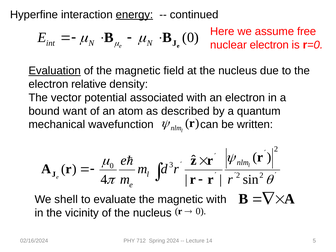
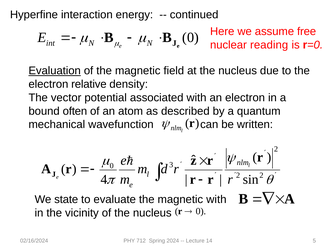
energy underline: present -> none
nuclear electron: electron -> reading
want: want -> often
shell: shell -> state
